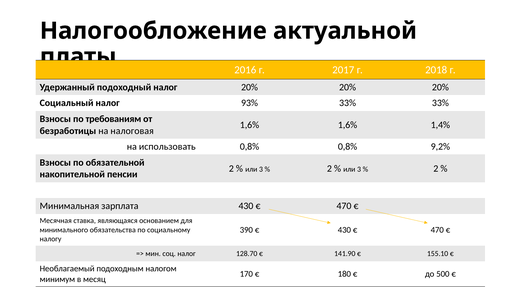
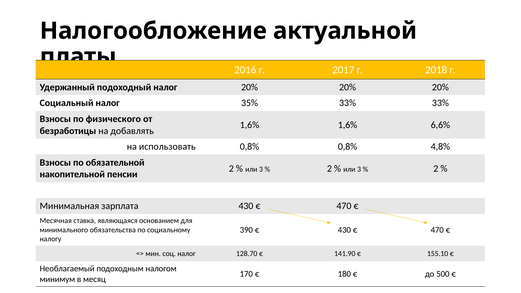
93%: 93% -> 35%
требованиям: требованиям -> физического
1,4%: 1,4% -> 6,6%
налоговая: налоговая -> добавлять
9,2%: 9,2% -> 4,8%
